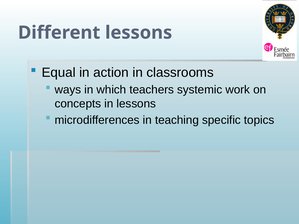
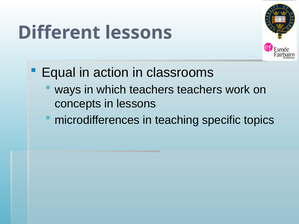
teachers systemic: systemic -> teachers
